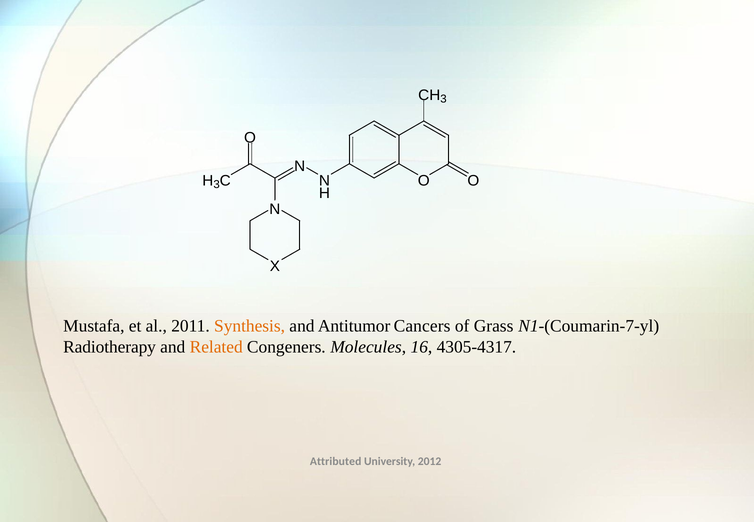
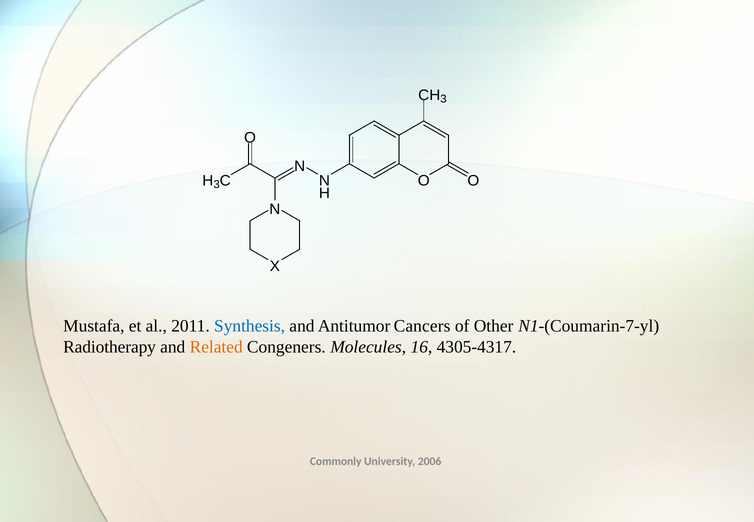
Synthesis colour: orange -> blue
Grass: Grass -> Other
Attributed: Attributed -> Commonly
2012: 2012 -> 2006
